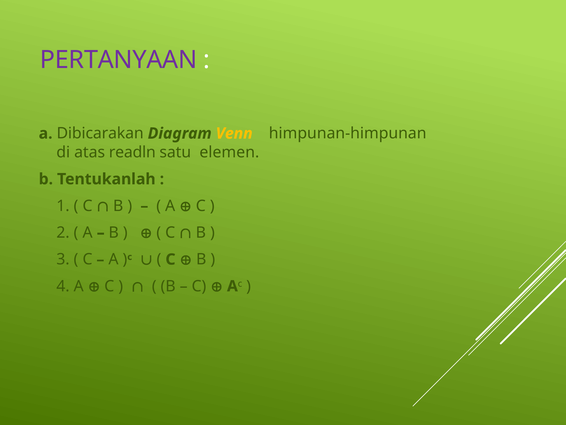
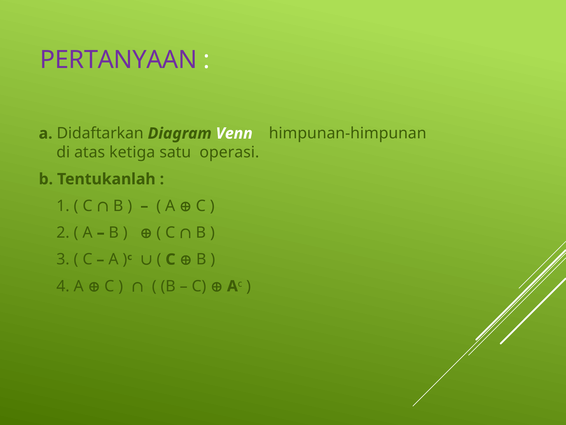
Dibicarakan: Dibicarakan -> Didaftarkan
Venn colour: yellow -> white
readln: readln -> ketiga
elemen: elemen -> operasi
